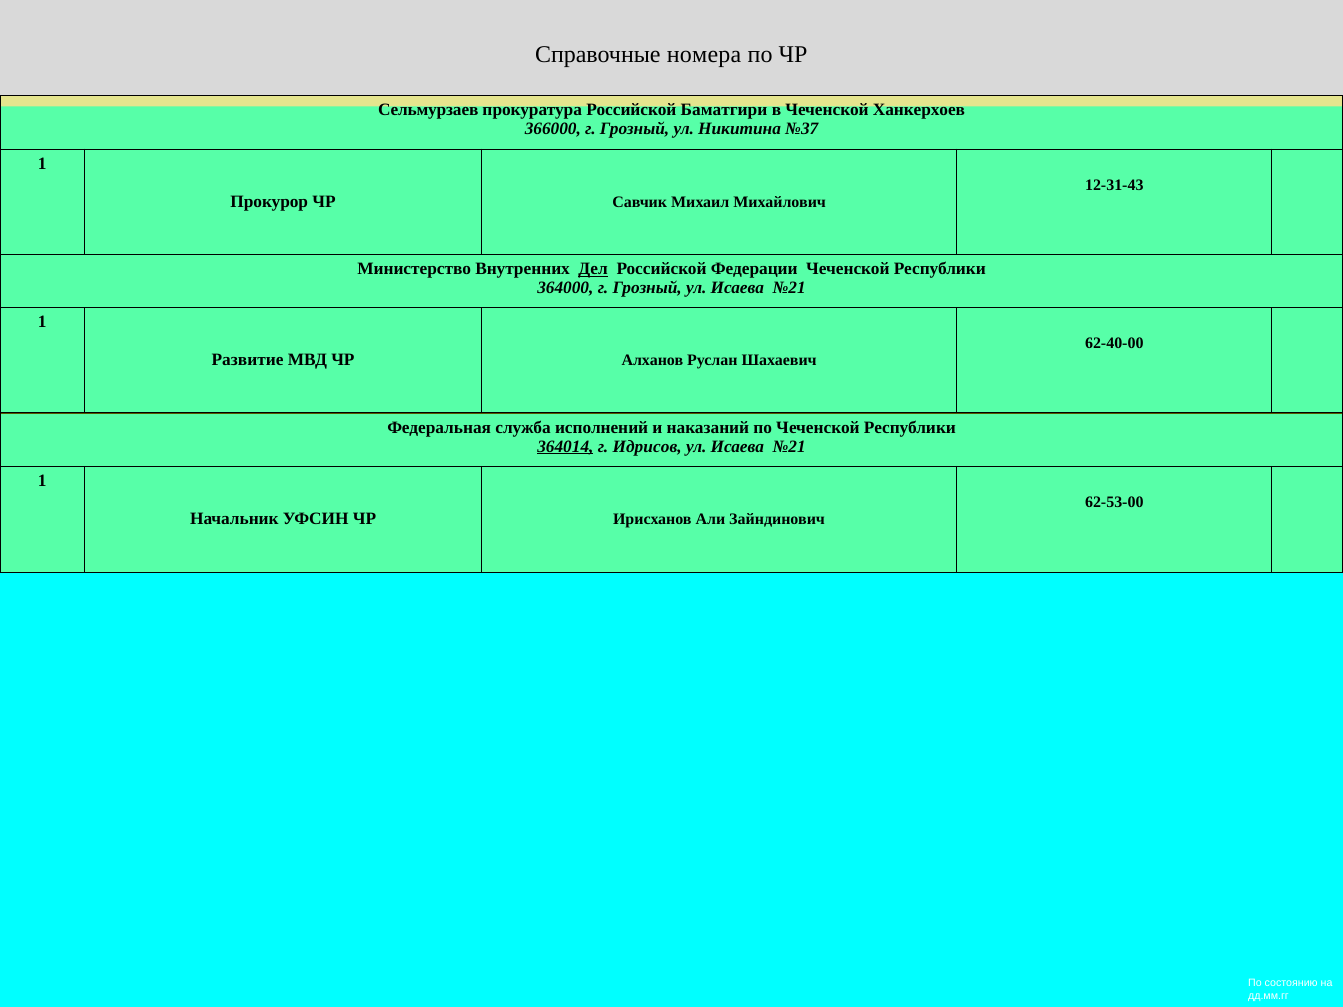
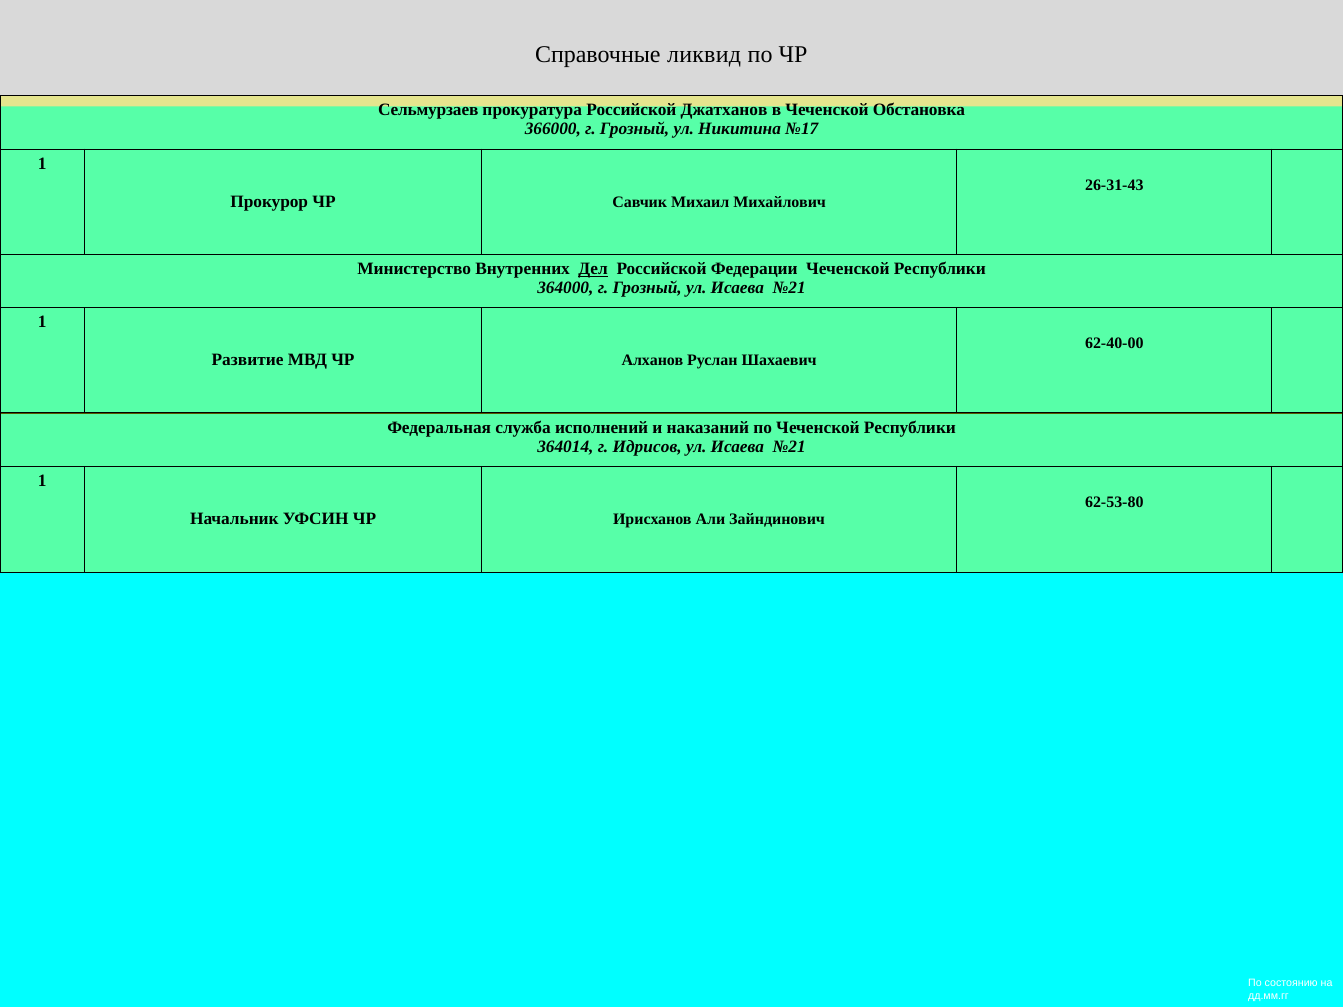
номера: номера -> ликвид
Баматгири: Баматгири -> Джатханов
Ханкерхоев: Ханкерхоев -> Обстановка
№37: №37 -> №17
12-31-43: 12-31-43 -> 26-31-43
364014 underline: present -> none
62-53-00: 62-53-00 -> 62-53-80
